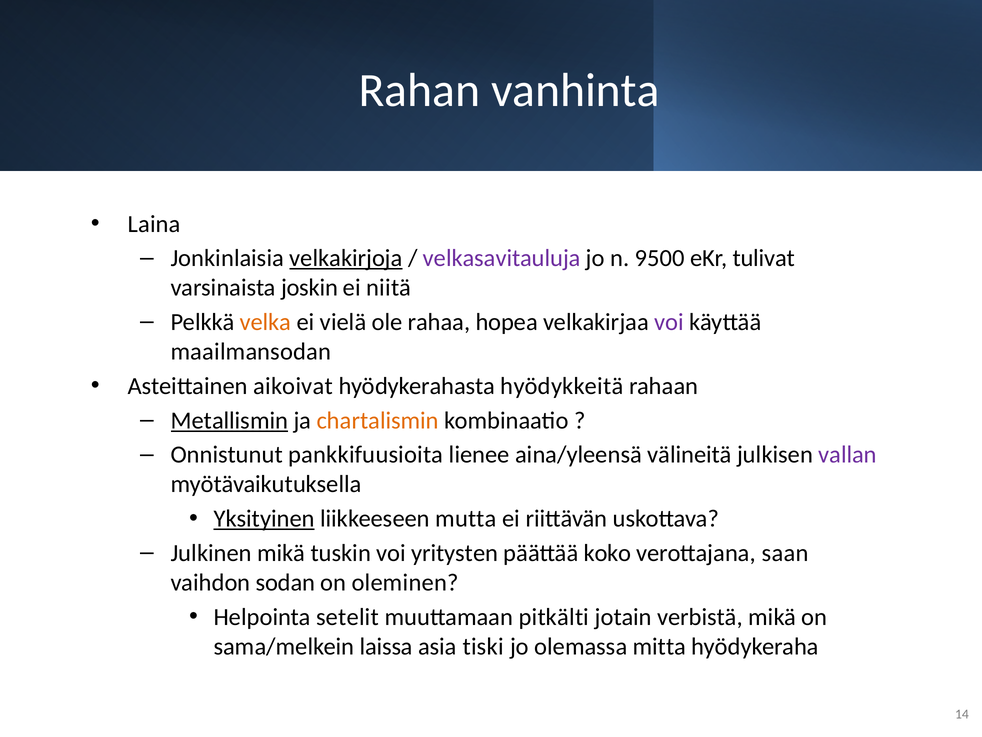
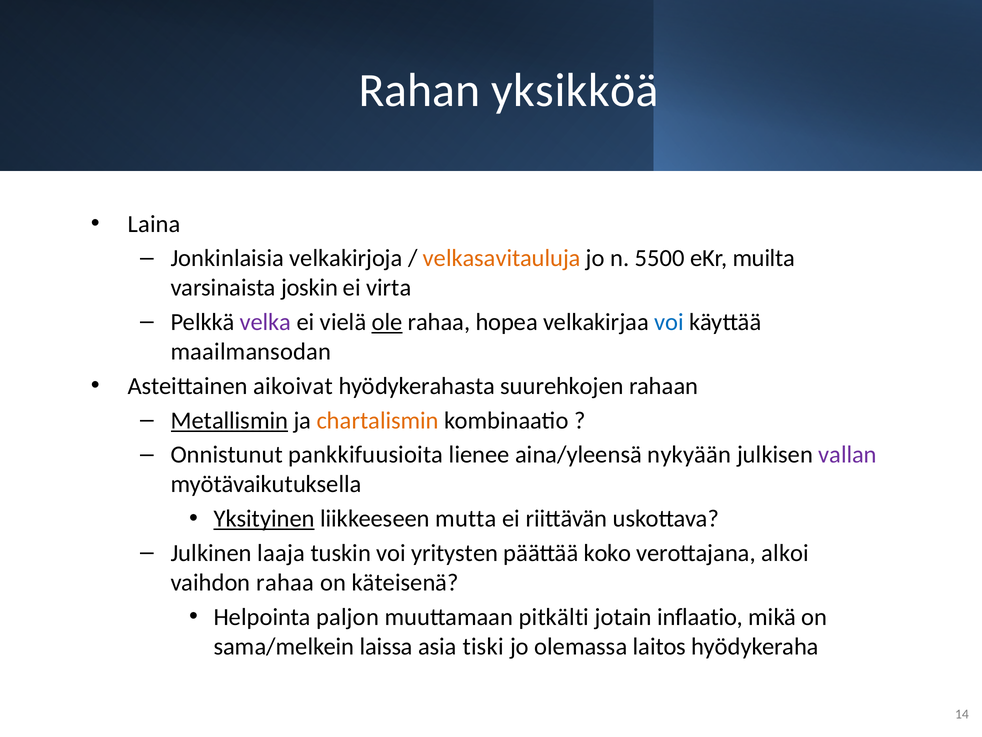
vanhinta: vanhinta -> yksikköä
velkakirjoja underline: present -> none
velkasavitauluja colour: purple -> orange
9500: 9500 -> 5500
tulivat: tulivat -> muilta
niitä: niitä -> virta
velka colour: orange -> purple
ole underline: none -> present
voi at (669, 322) colour: purple -> blue
hyödykkeitä: hyödykkeitä -> suurehkojen
välineitä: välineitä -> nykyään
Julkinen mikä: mikä -> laaja
saan: saan -> alkoi
vaihdon sodan: sodan -> rahaa
oleminen: oleminen -> käteisenä
setelit: setelit -> paljon
verbistä: verbistä -> inflaatio
mitta: mitta -> laitos
